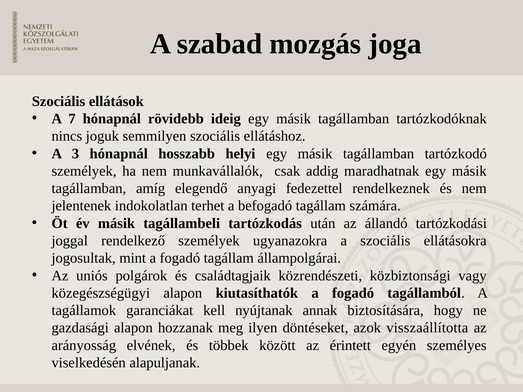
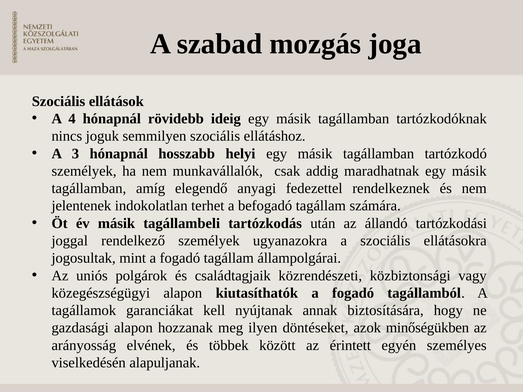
7: 7 -> 4
visszaállította: visszaállította -> minőségükben
